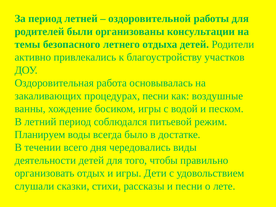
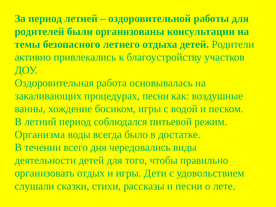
Планируем: Планируем -> Организма
